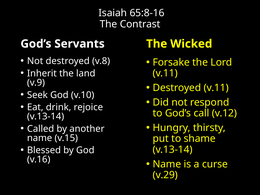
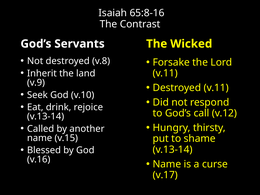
v.29: v.29 -> v.17
